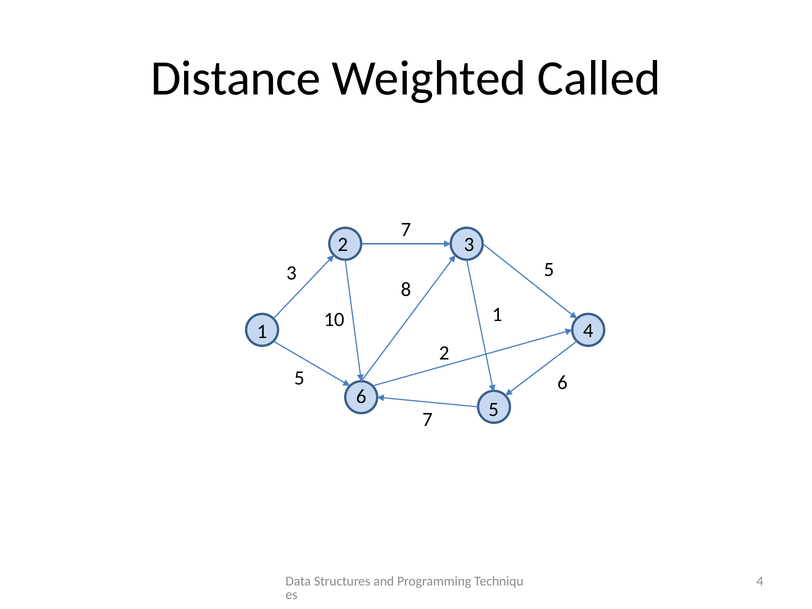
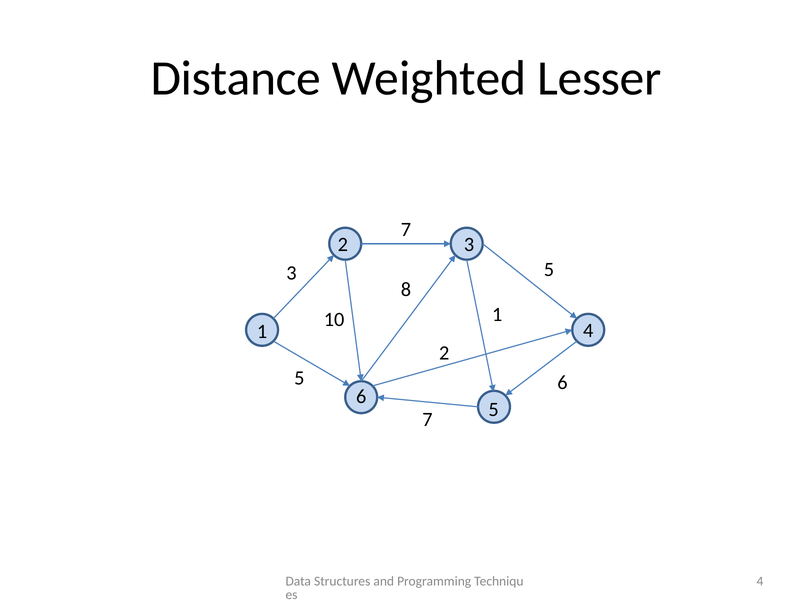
Called: Called -> Lesser
